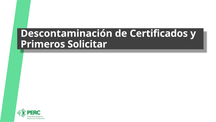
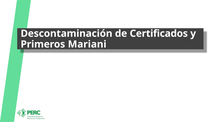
Solicitar: Solicitar -> Mariani
